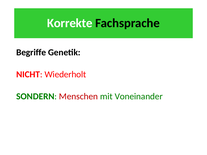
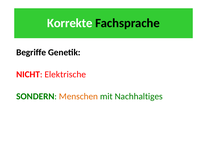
Wiederholt: Wiederholt -> Elektrische
Menschen colour: red -> orange
Voneinander: Voneinander -> Nachhaltiges
